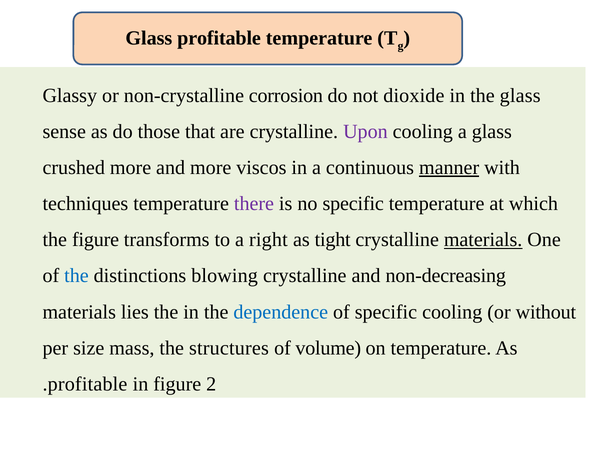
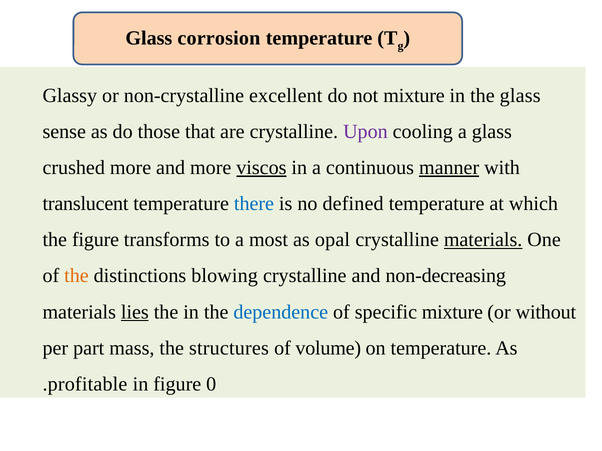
Glass profitable: profitable -> corrosion
corrosion: corrosion -> excellent
not dioxide: dioxide -> mixture
viscos underline: none -> present
techniques: techniques -> translucent
there colour: purple -> blue
no specific: specific -> defined
right: right -> most
tight: tight -> opal
the at (76, 276) colour: blue -> orange
lies underline: none -> present
specific cooling: cooling -> mixture
size: size -> part
2: 2 -> 0
